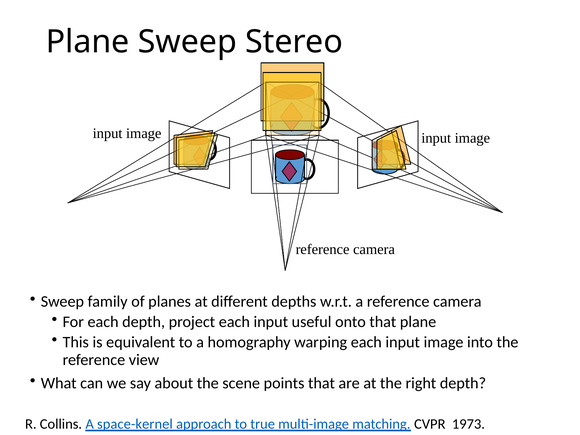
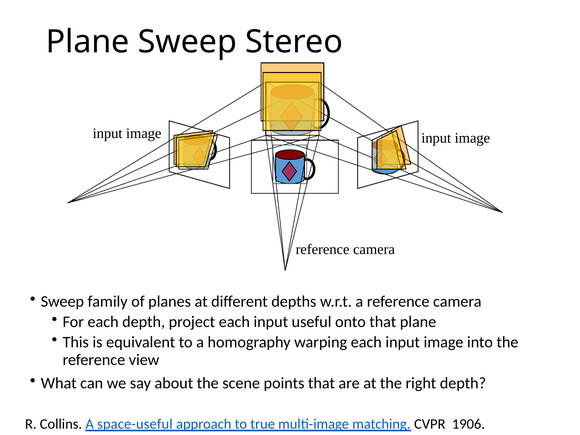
space-kernel: space-kernel -> space-useful
1973: 1973 -> 1906
